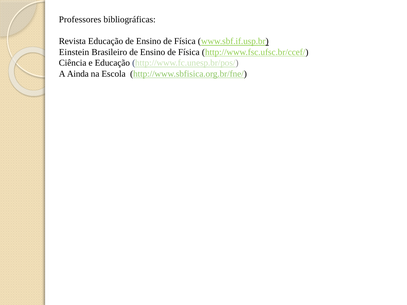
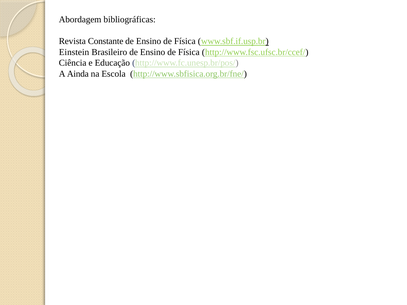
Professores: Professores -> Abordagem
Revista Educação: Educação -> Constante
